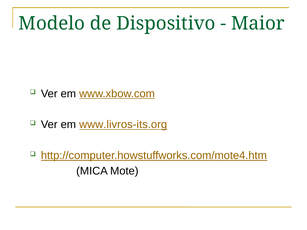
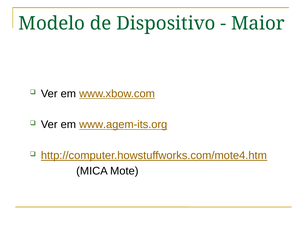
www.livros-its.org: www.livros-its.org -> www.agem-its.org
